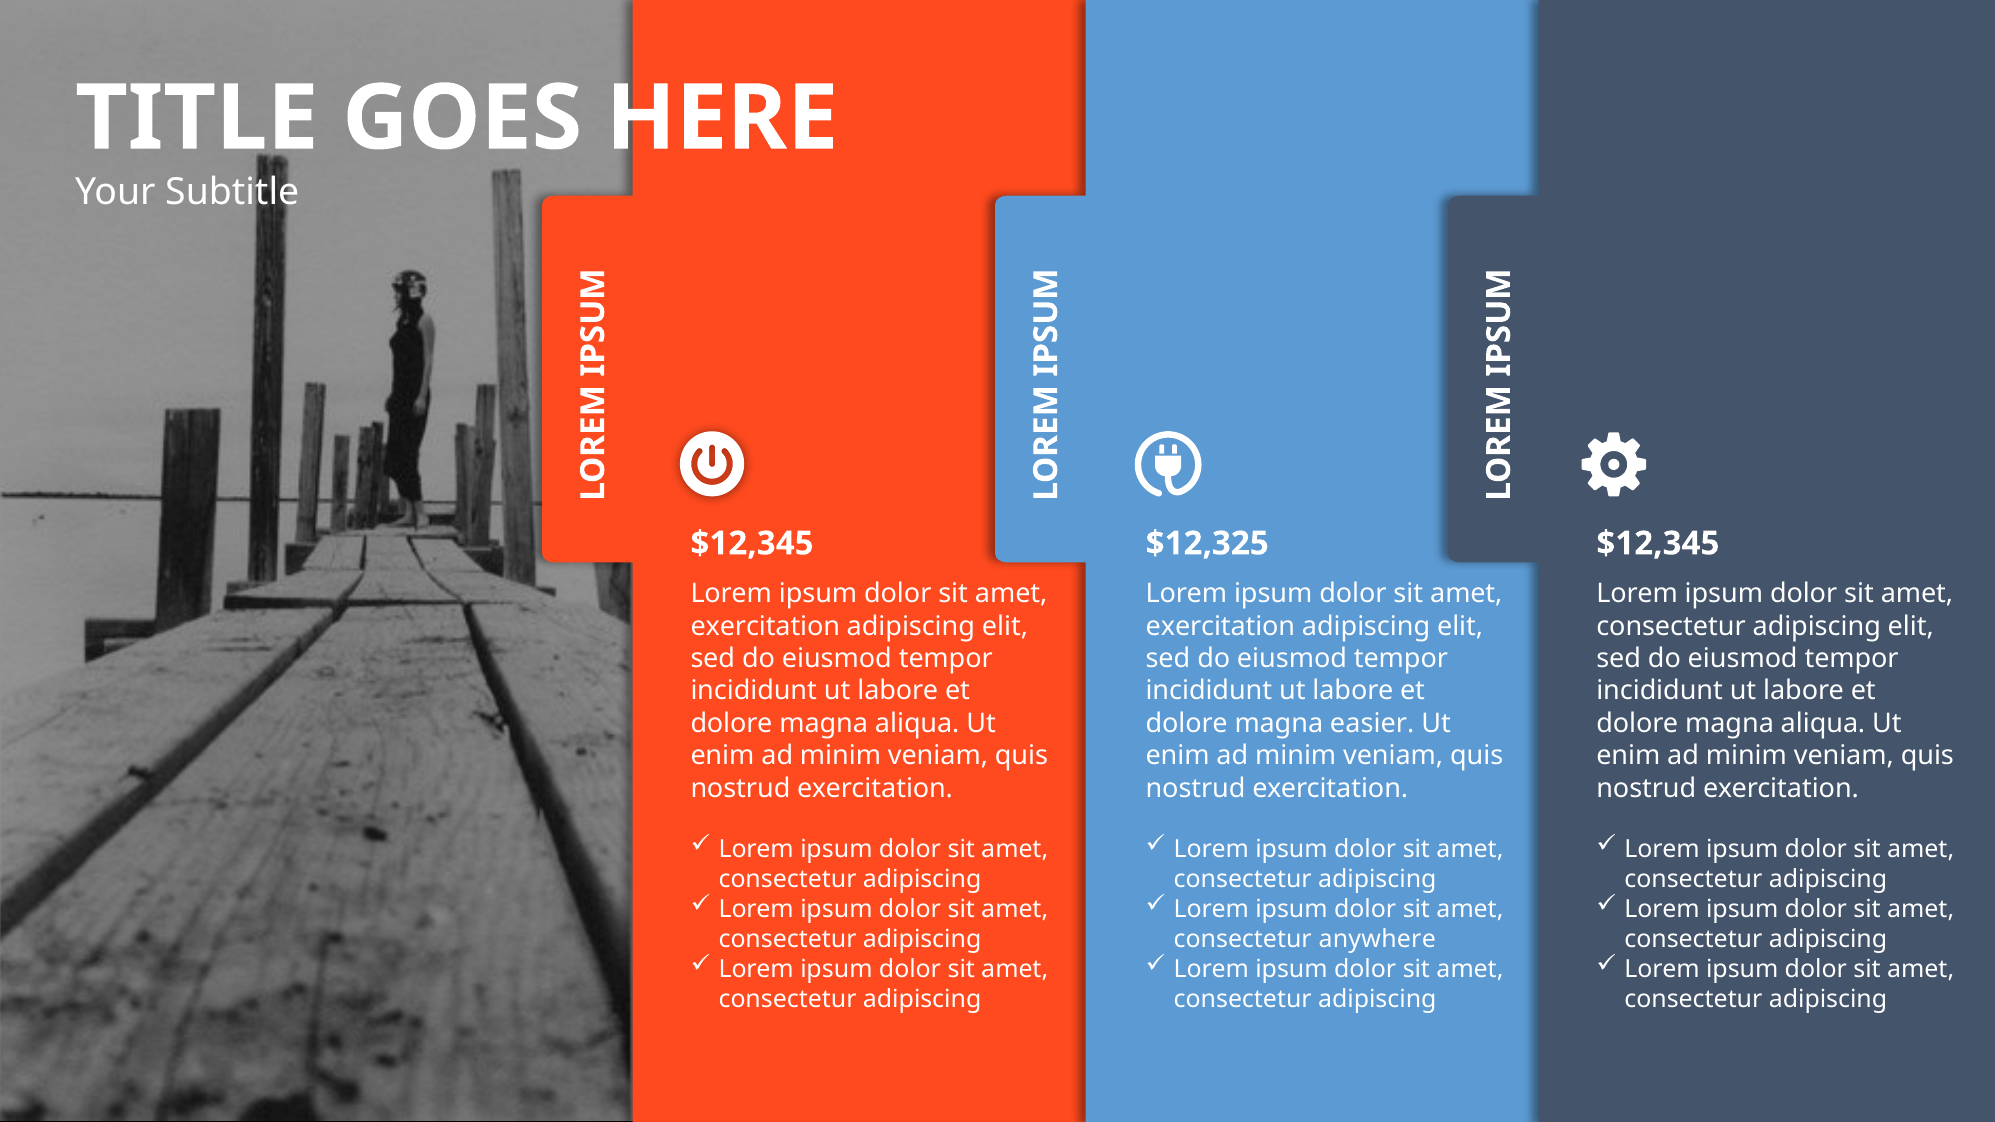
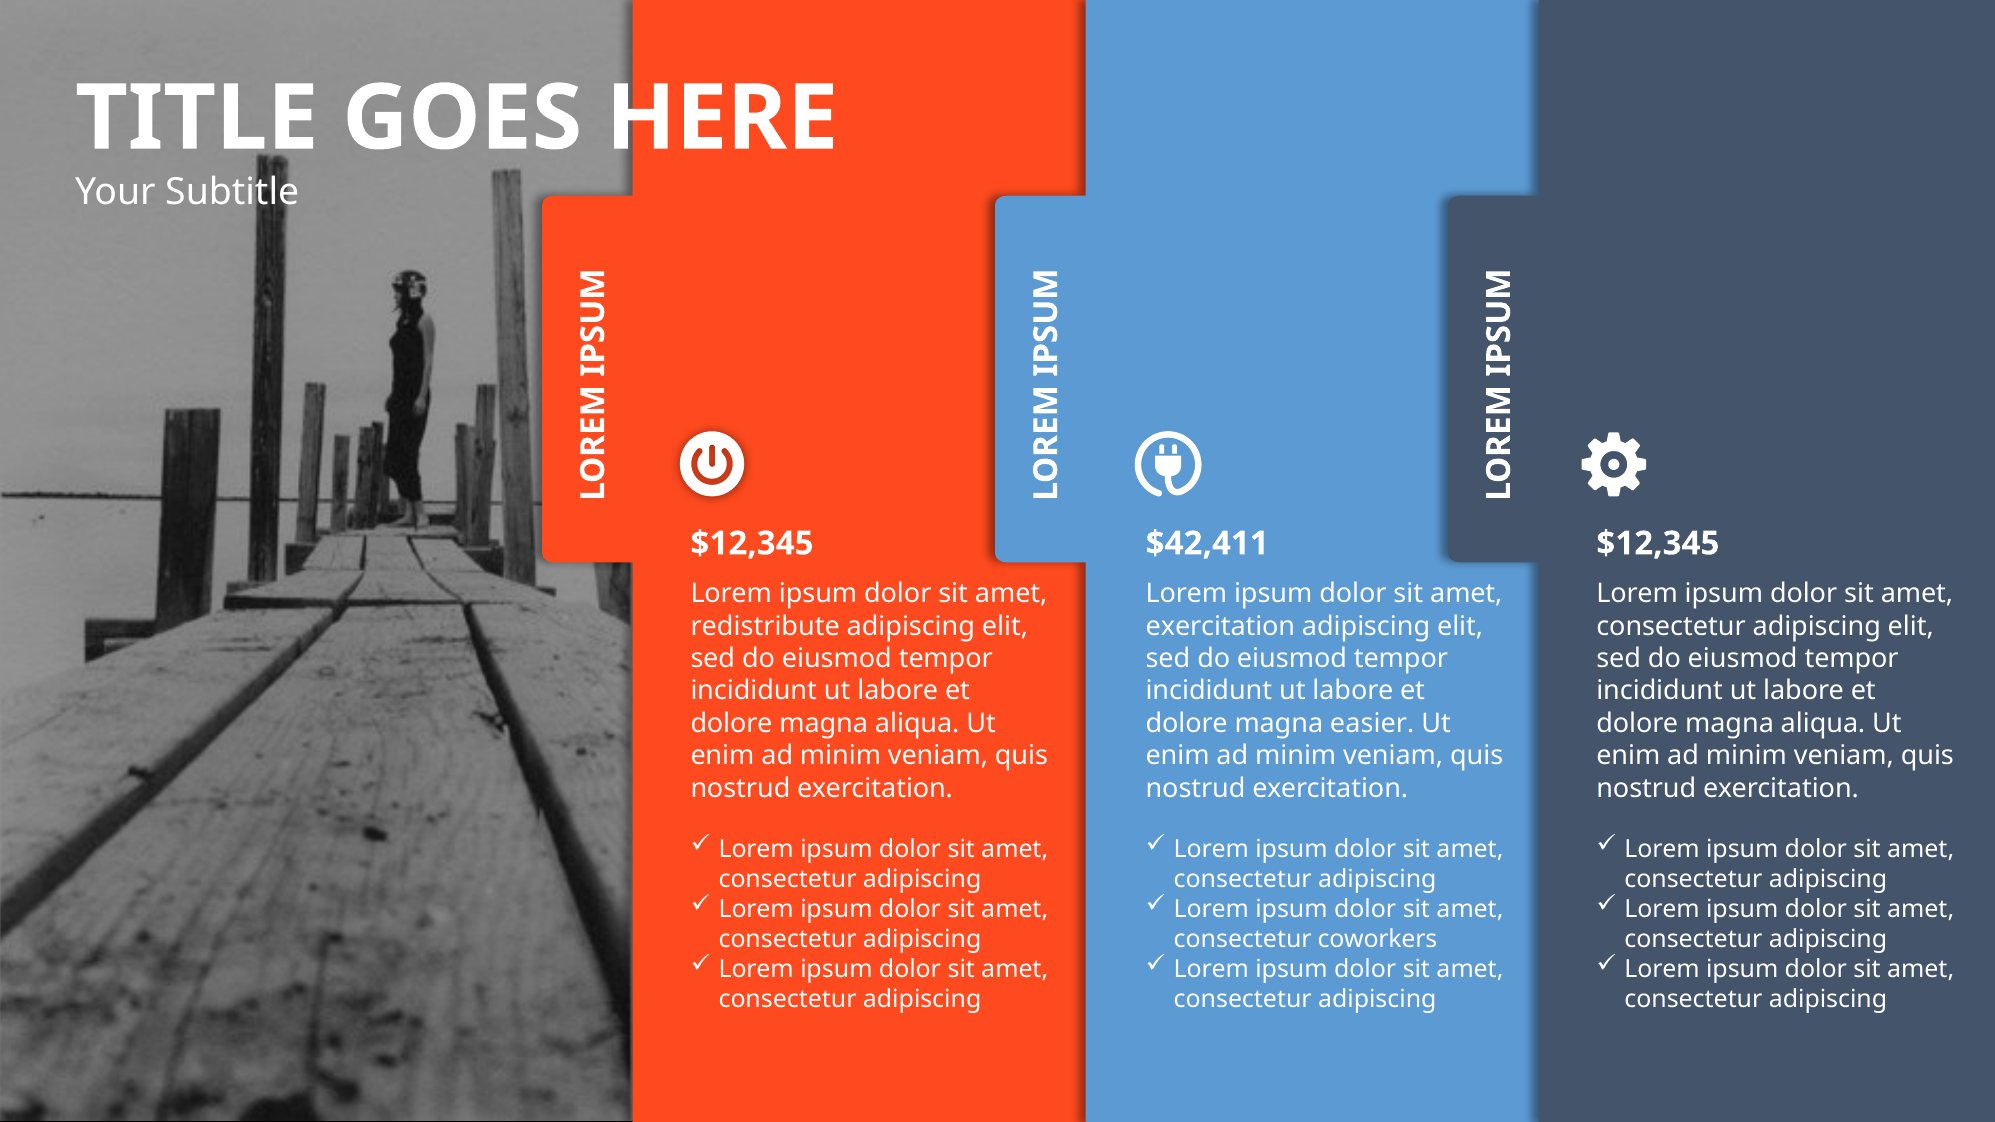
$12,325: $12,325 -> $42,411
exercitation at (765, 626): exercitation -> redistribute
anywhere: anywhere -> coworkers
